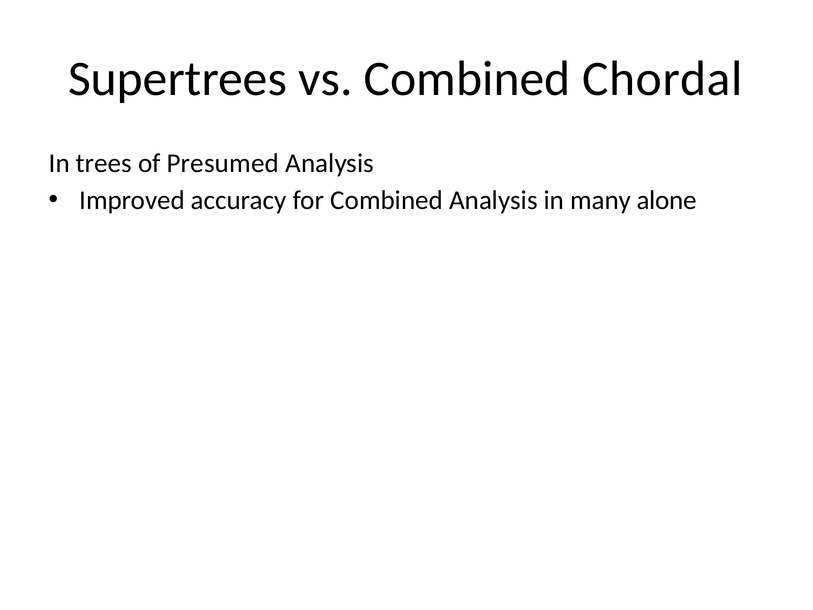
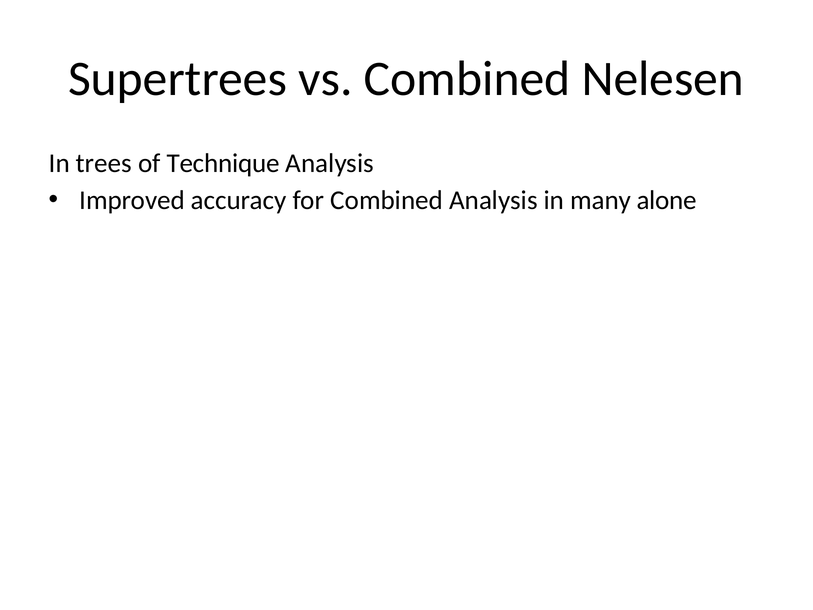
Chordal: Chordal -> Nelesen
Presumed: Presumed -> Technique
